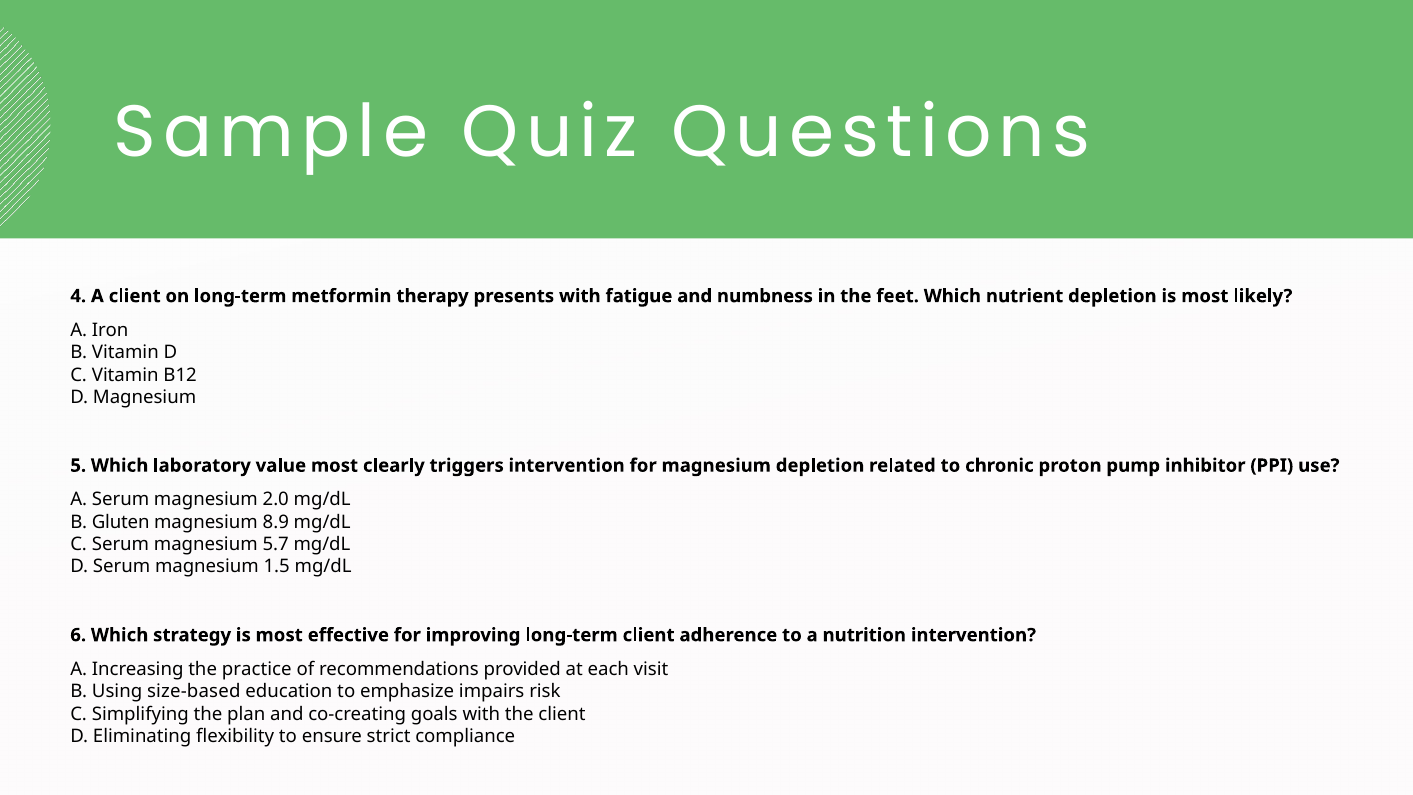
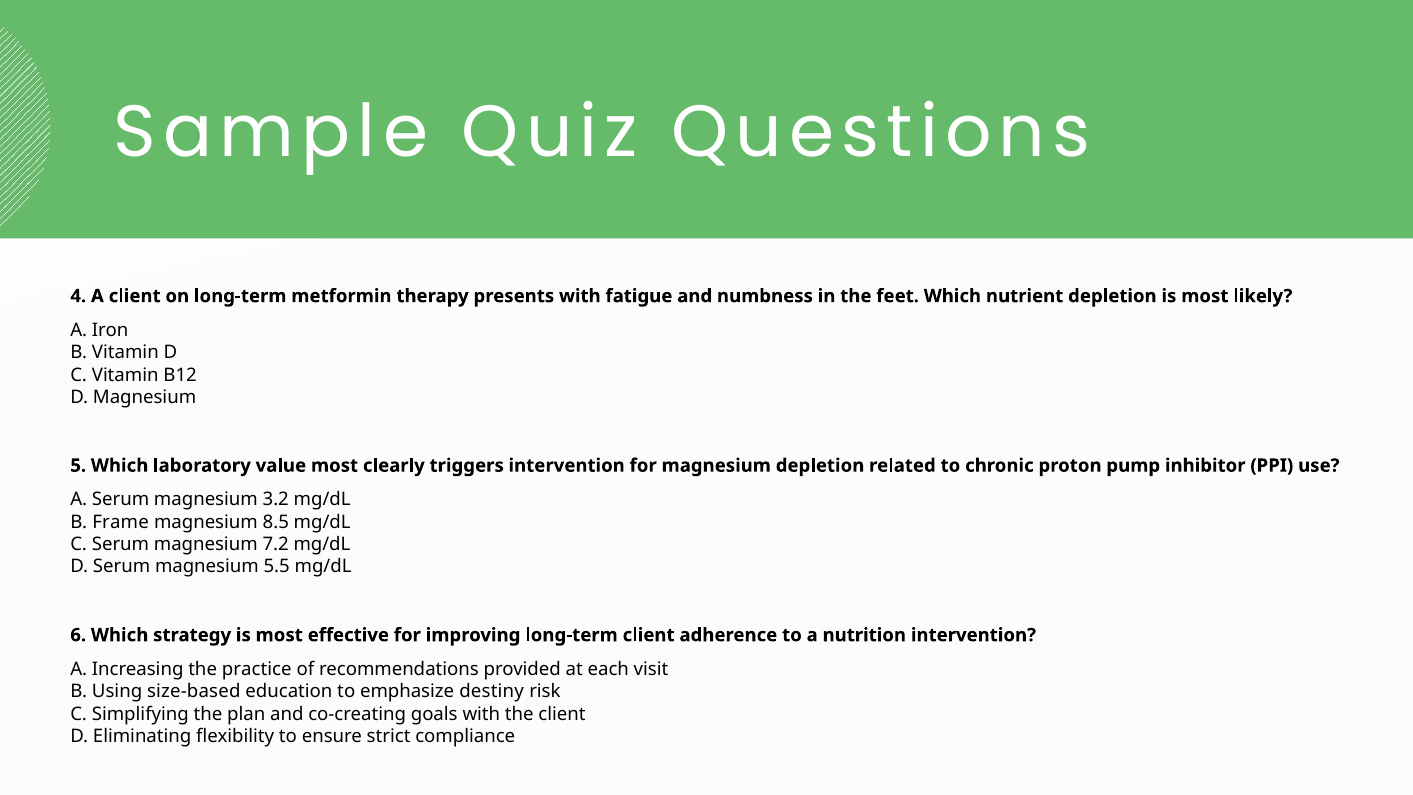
2.0: 2.0 -> 3.2
Gluten: Gluten -> Frame
8.9: 8.9 -> 8.5
5.7: 5.7 -> 7.2
1.5: 1.5 -> 5.5
impairs: impairs -> destiny
